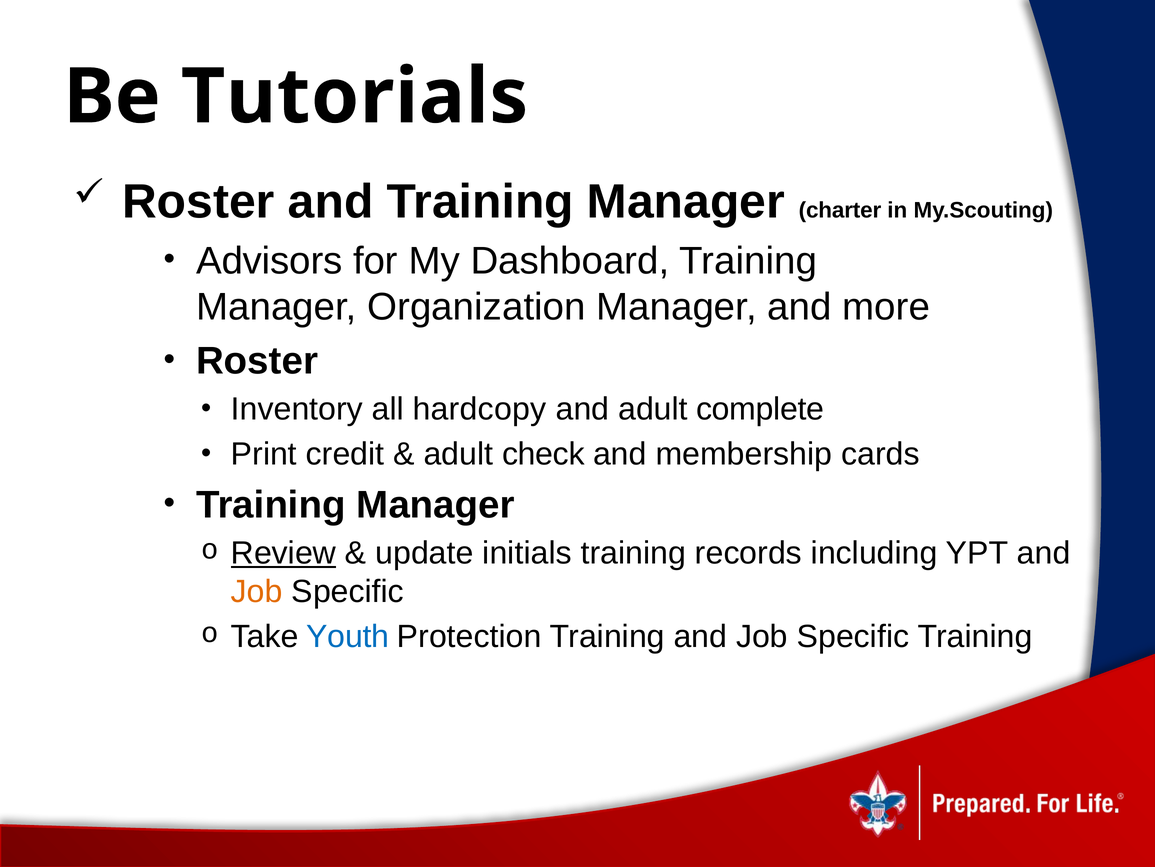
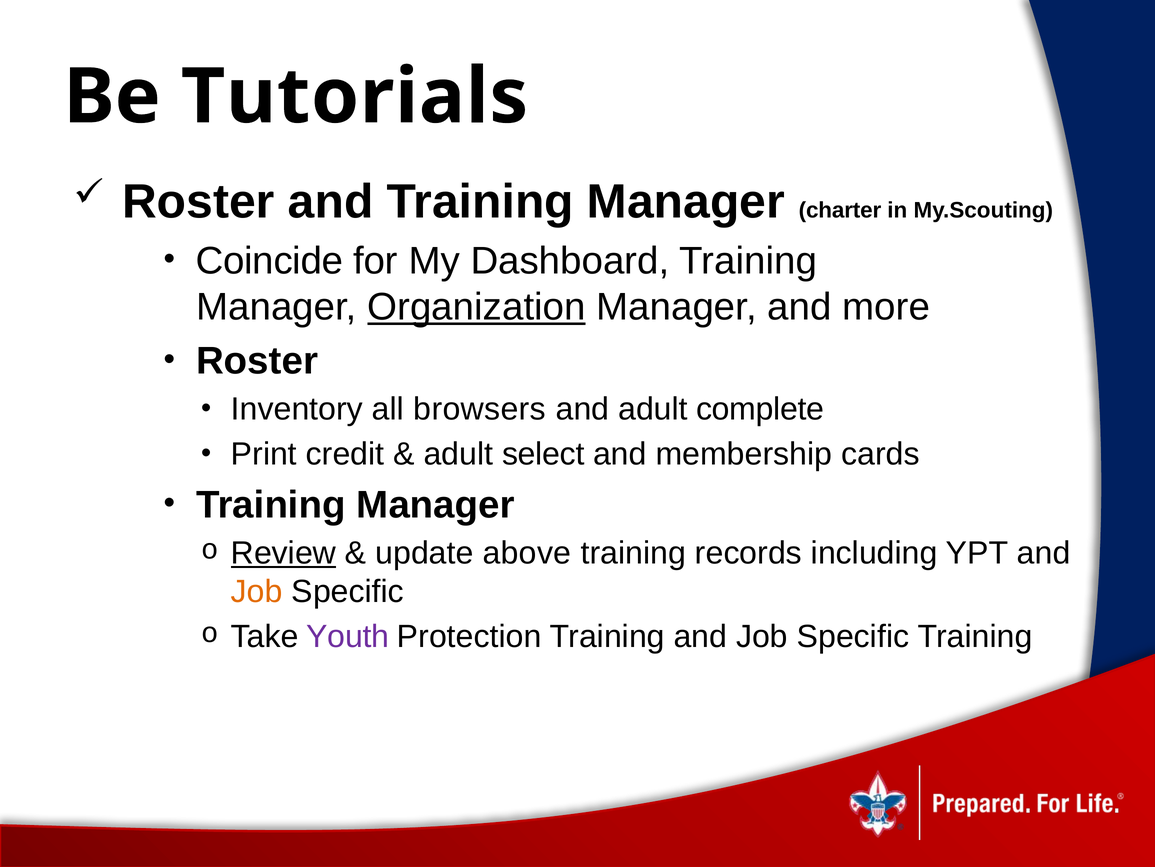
Advisors: Advisors -> Coincide
Organization underline: none -> present
hardcopy: hardcopy -> browsers
check: check -> select
initials: initials -> above
Youth colour: blue -> purple
